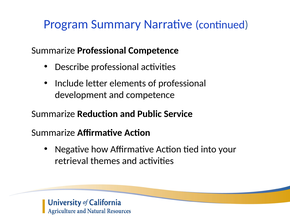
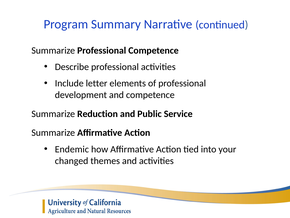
Negative: Negative -> Endemic
retrieval: retrieval -> changed
